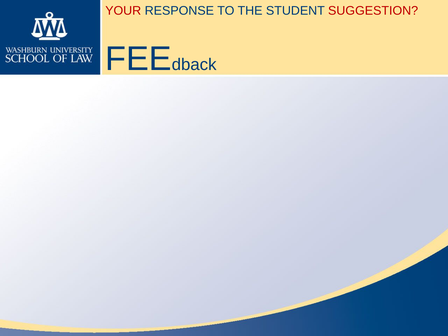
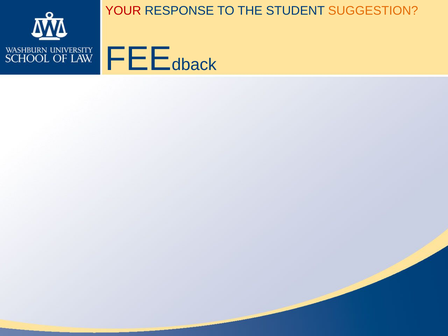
SUGGESTION colour: red -> orange
